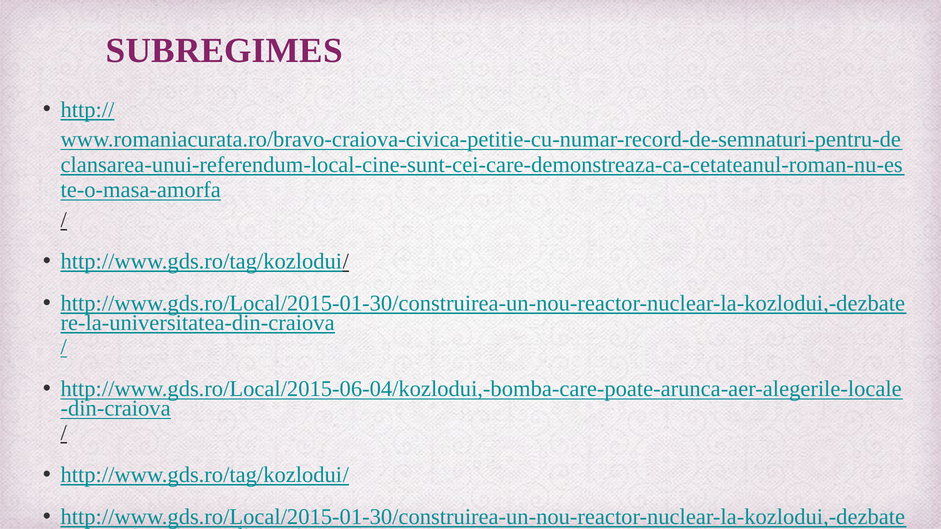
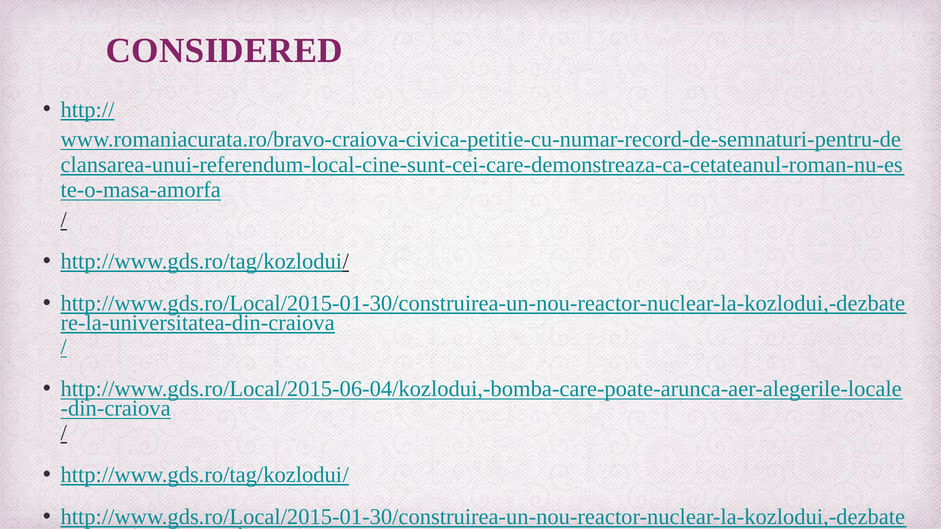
SUBREGIMES: SUBREGIMES -> CONSIDERED
